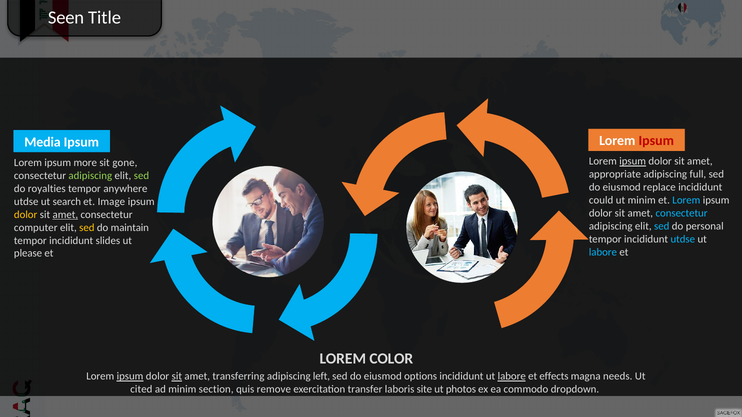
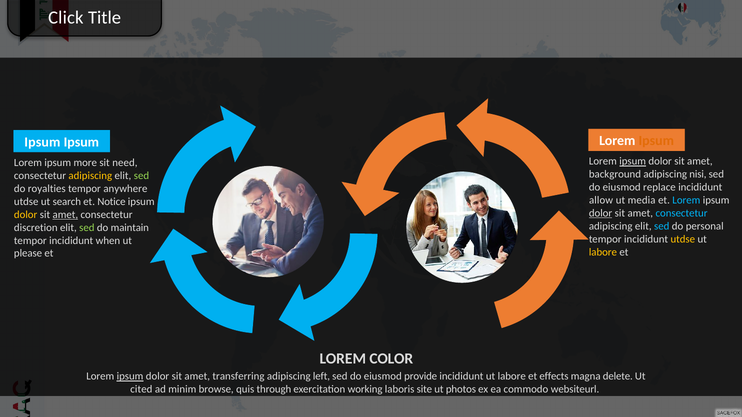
Seen: Seen -> Click
Ipsum at (656, 141) colour: red -> orange
Media at (42, 142): Media -> Ipsum
gone: gone -> need
appropriate: appropriate -> background
full: full -> nisi
adipiscing at (90, 176) colour: light green -> yellow
could: could -> allow
ut minim: minim -> media
Image: Image -> Notice
dolor at (601, 213) underline: none -> present
computer: computer -> discretion
sed at (87, 228) colour: yellow -> light green
utdse at (683, 239) colour: light blue -> yellow
slides: slides -> when
labore at (603, 252) colour: light blue -> yellow
sit at (177, 377) underline: present -> none
options: options -> provide
labore at (512, 377) underline: present -> none
needs: needs -> delete
section: section -> browse
remove: remove -> through
transfer: transfer -> working
dropdown: dropdown -> websiteurl
